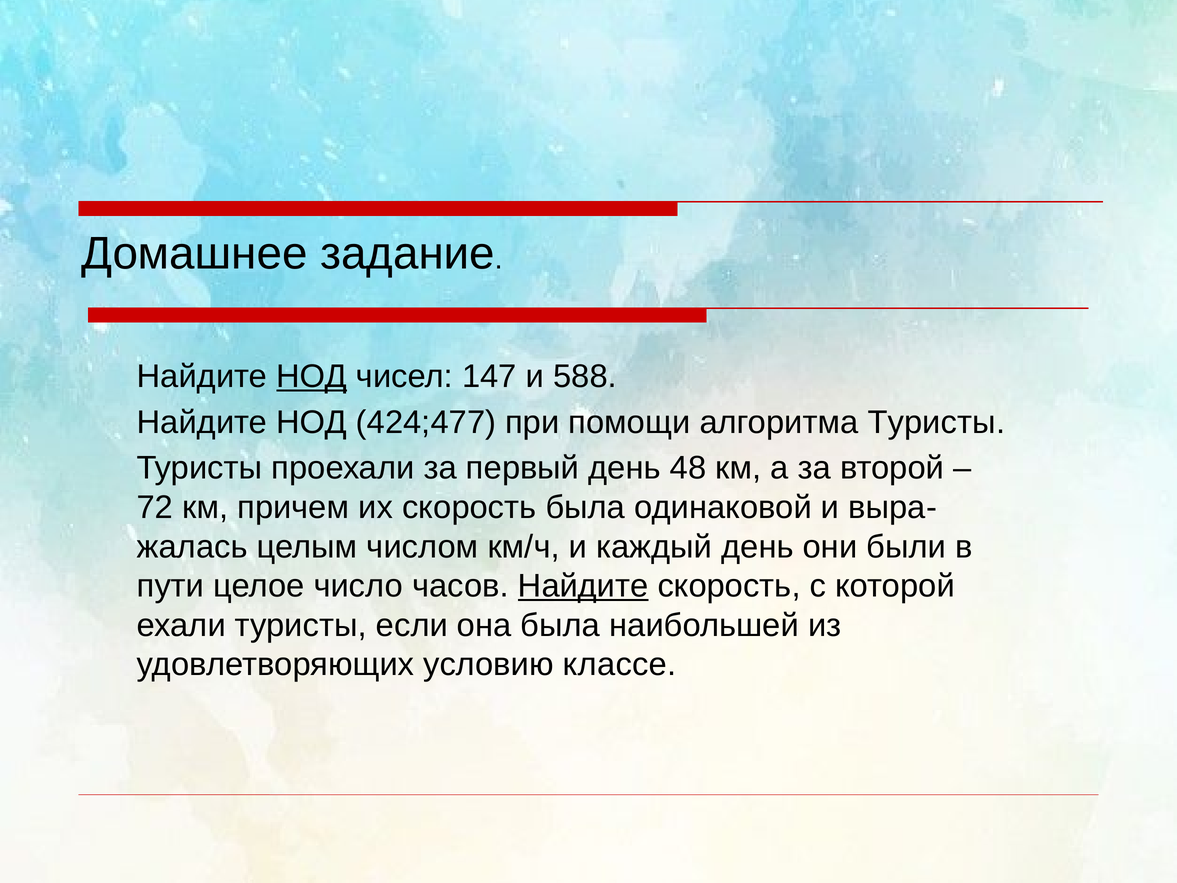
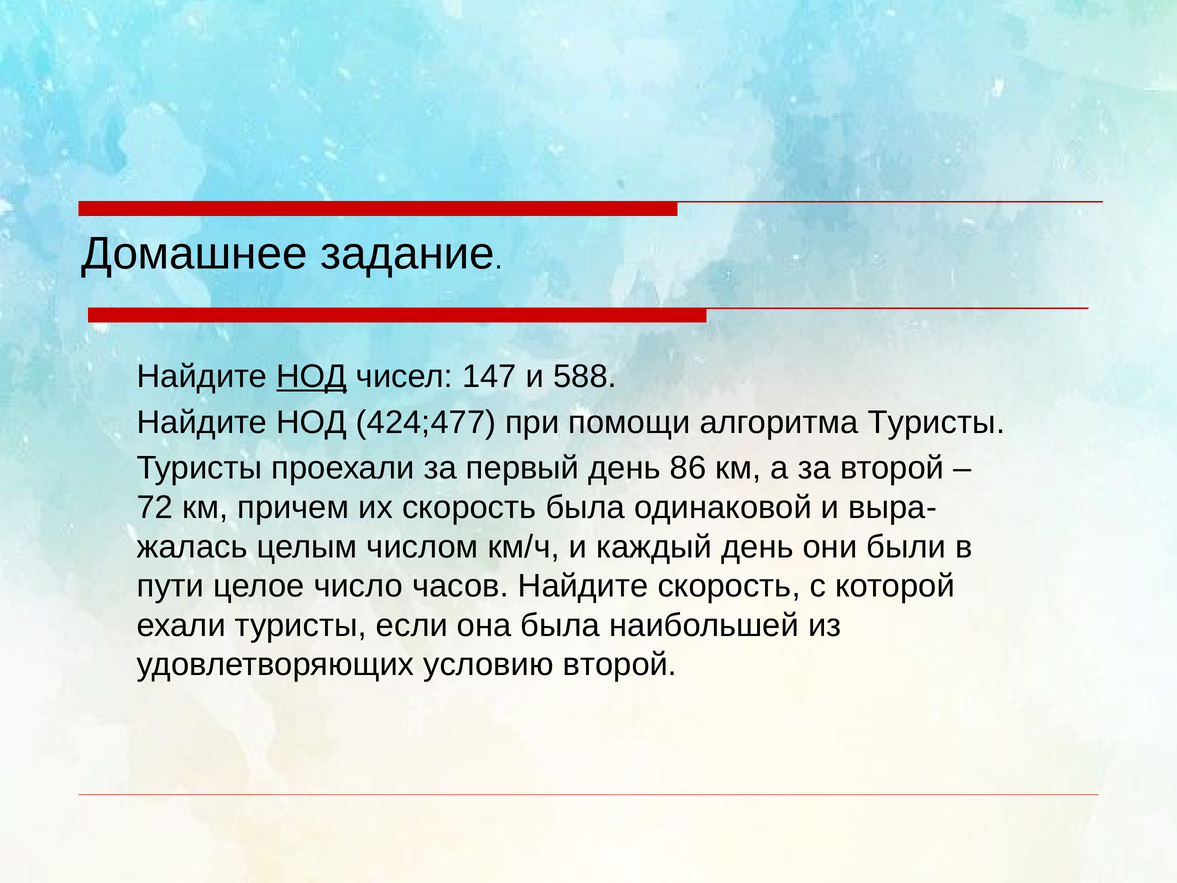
48: 48 -> 86
Найдите at (583, 586) underline: present -> none
условию классе: классе -> второй
